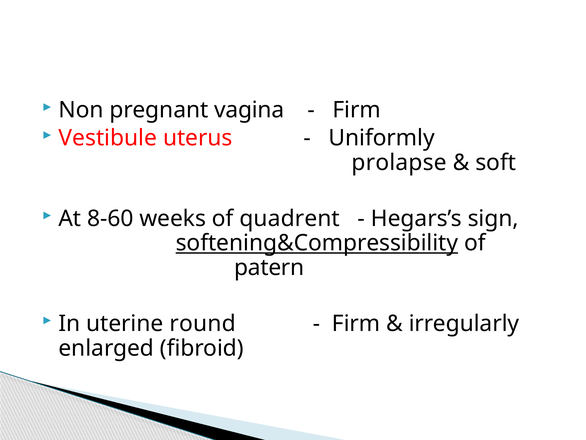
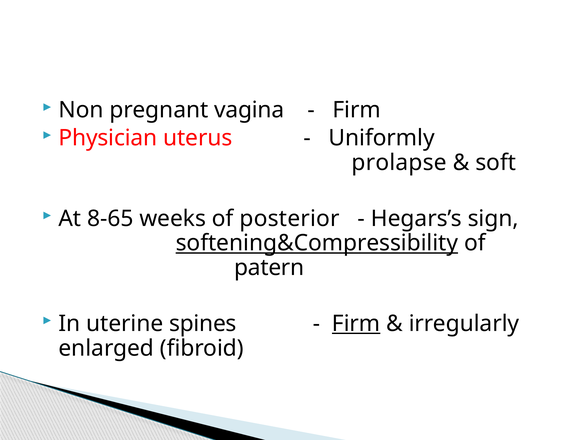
Vestibule: Vestibule -> Physician
8-60: 8-60 -> 8-65
quadrent: quadrent -> posterior
round: round -> spines
Firm at (356, 323) underline: none -> present
